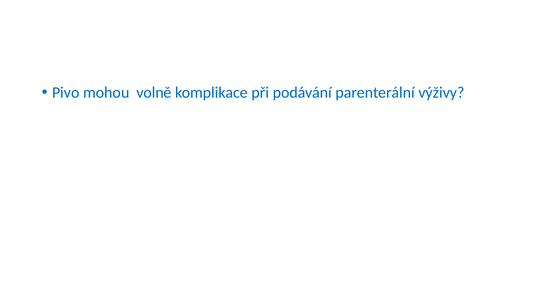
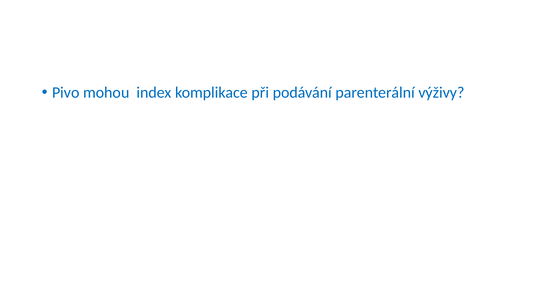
volně: volně -> index
